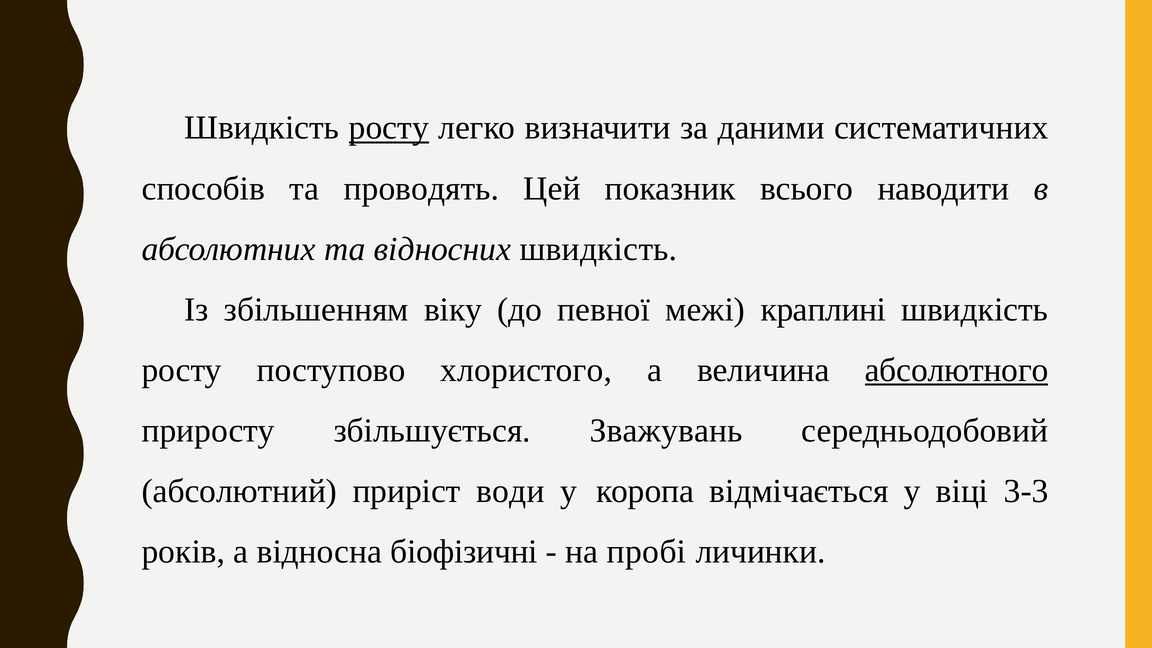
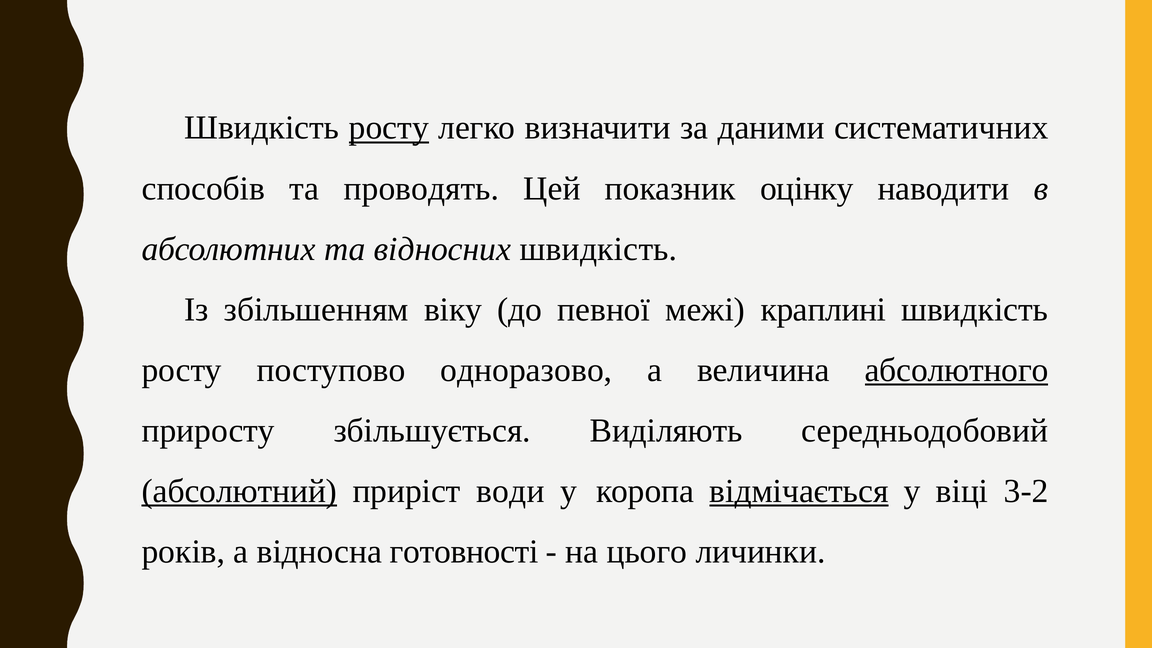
всього: всього -> оцінку
хлористого: хлористого -> одноразово
Зважувань: Зважувань -> Виділяють
абсолютний underline: none -> present
відмічається underline: none -> present
3-3: 3-3 -> 3-2
біофізичні: біофізичні -> готовності
пробі: пробі -> цього
